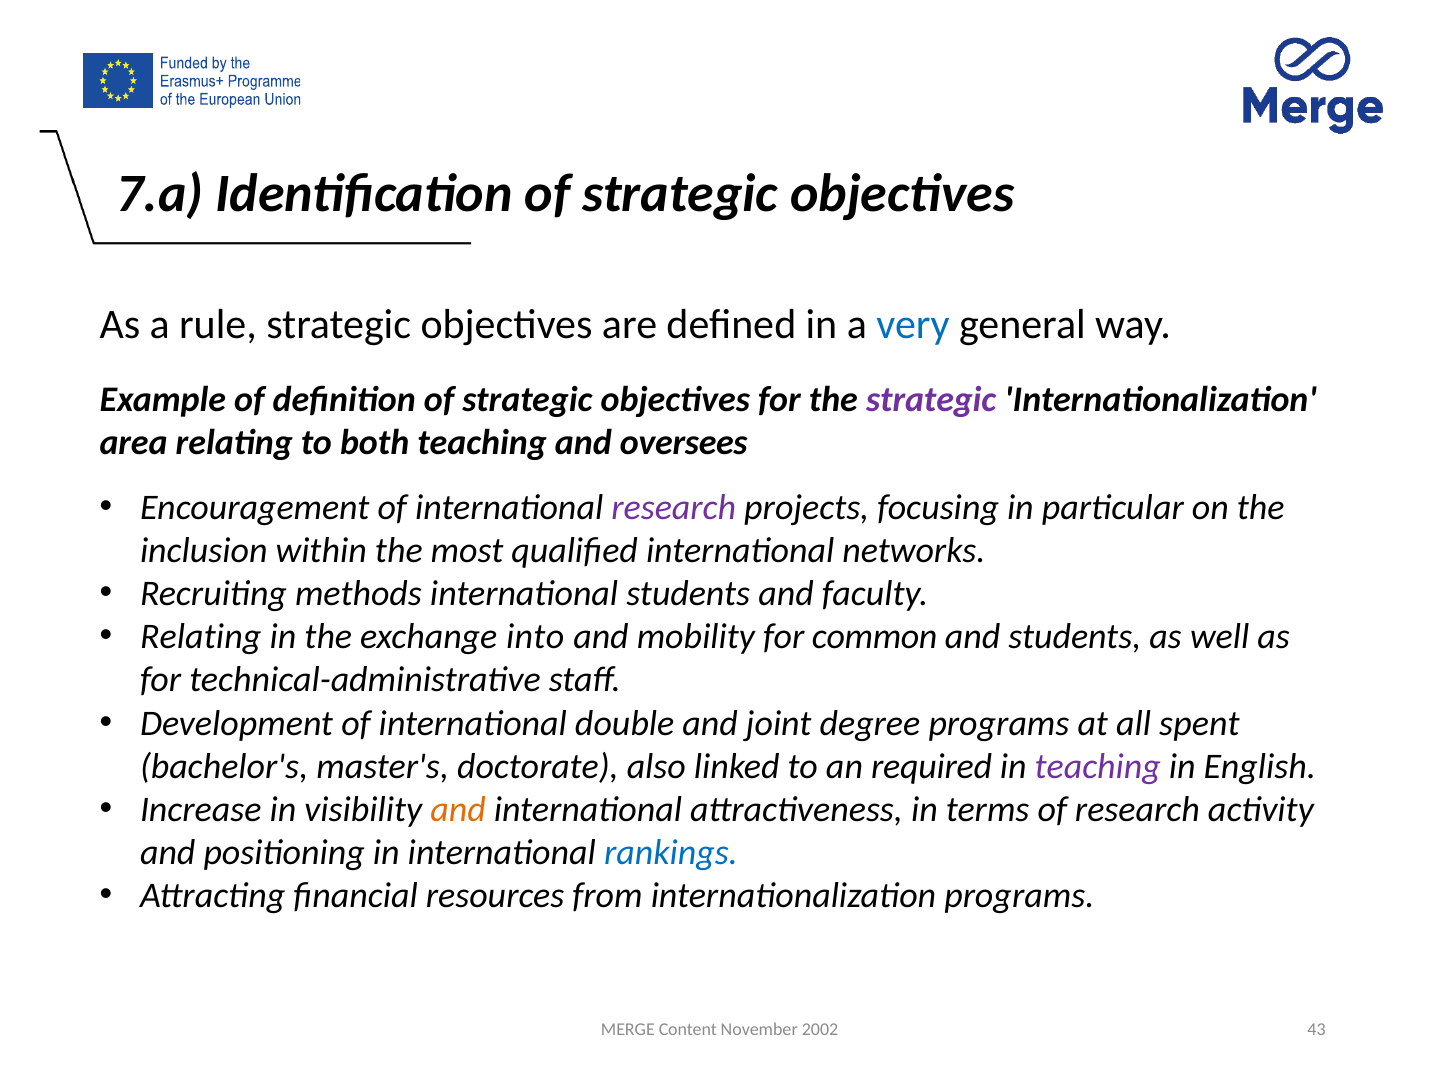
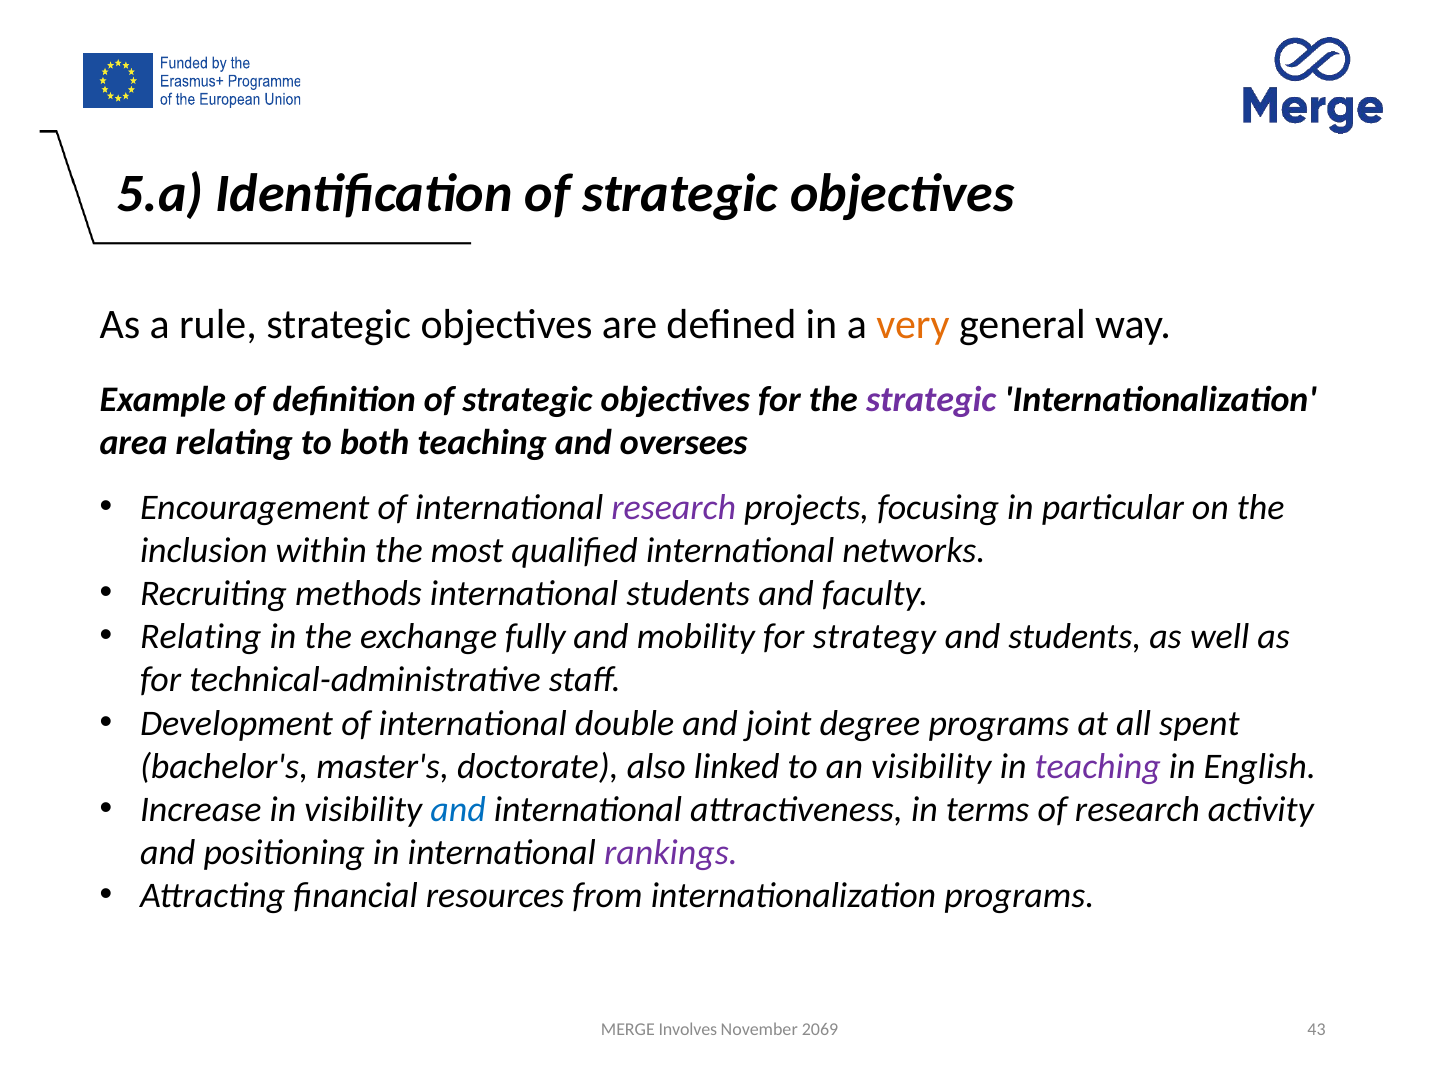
7.a: 7.a -> 5.a
very colour: blue -> orange
into: into -> fully
common: common -> strategy
an required: required -> visibility
and at (458, 810) colour: orange -> blue
rankings colour: blue -> purple
Content: Content -> Involves
2002: 2002 -> 2069
